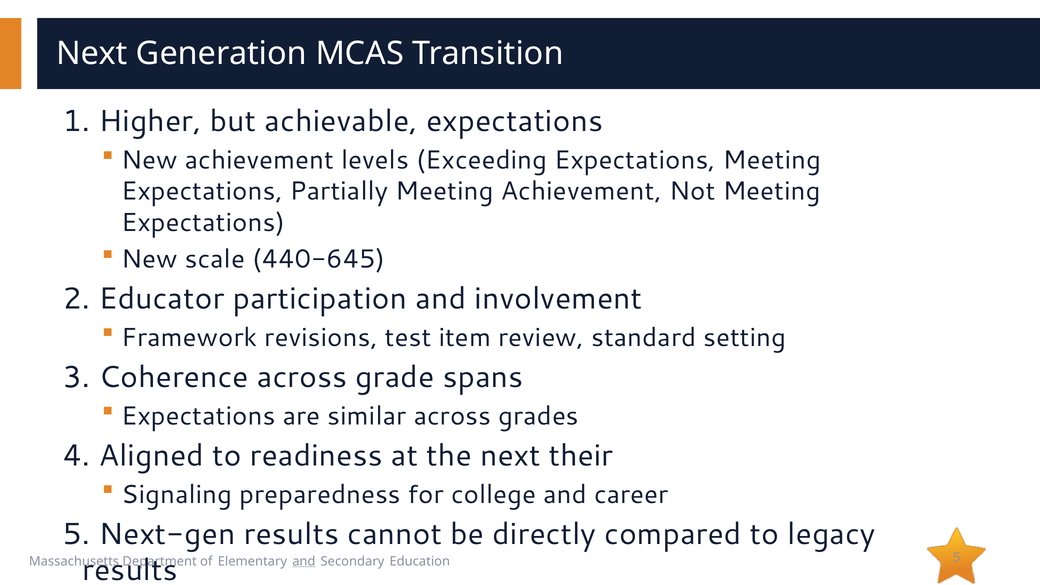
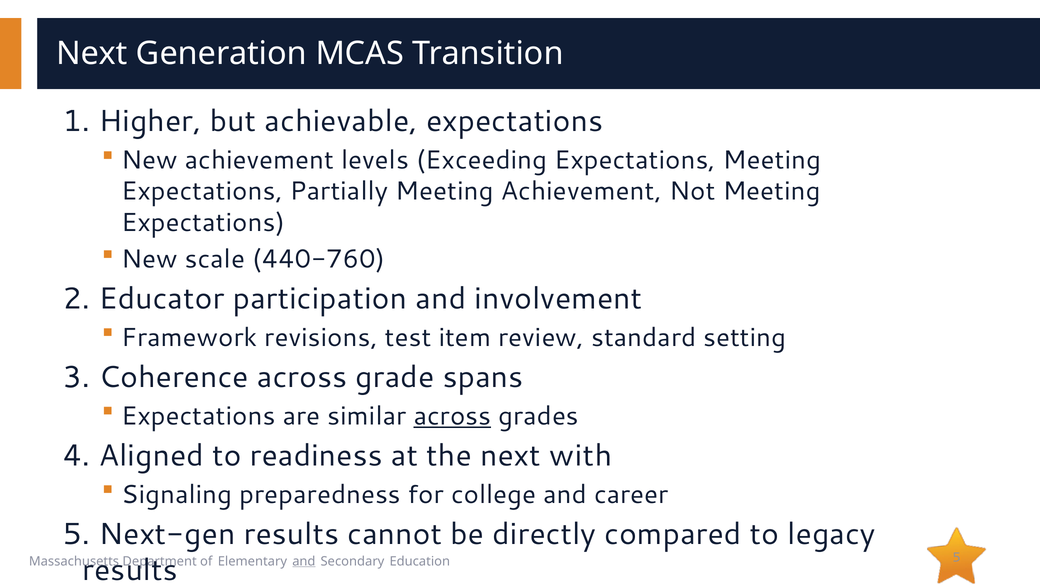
440-645: 440-645 -> 440-760
across at (452, 416) underline: none -> present
their: their -> with
